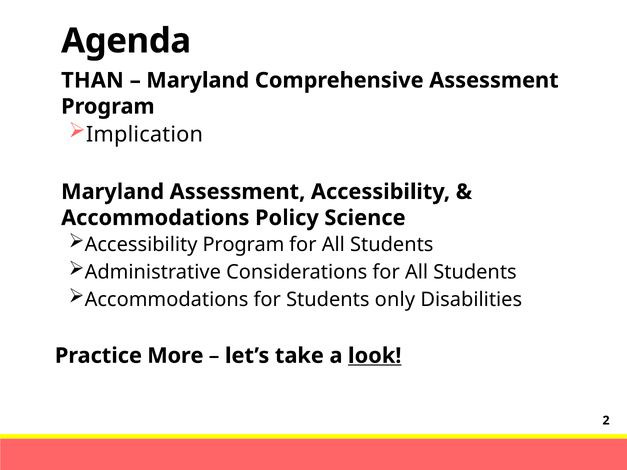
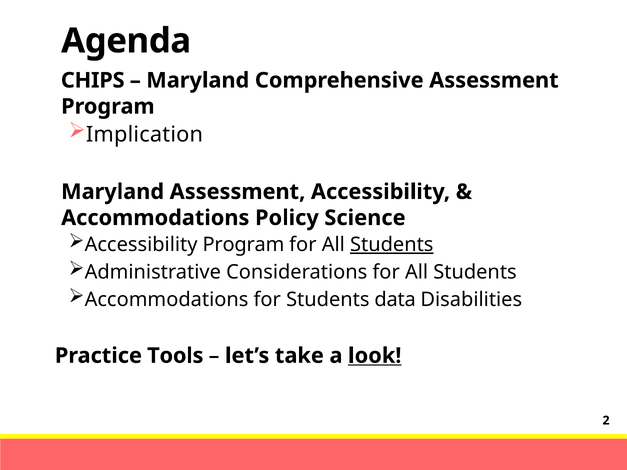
THAN: THAN -> CHIPS
Students at (392, 245) underline: none -> present
only: only -> data
More: More -> Tools
